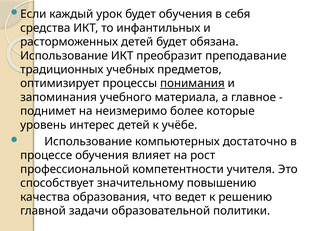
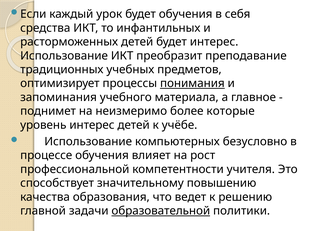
будет обязана: обязана -> интерес
достаточно: достаточно -> безусловно
образовательной underline: none -> present
